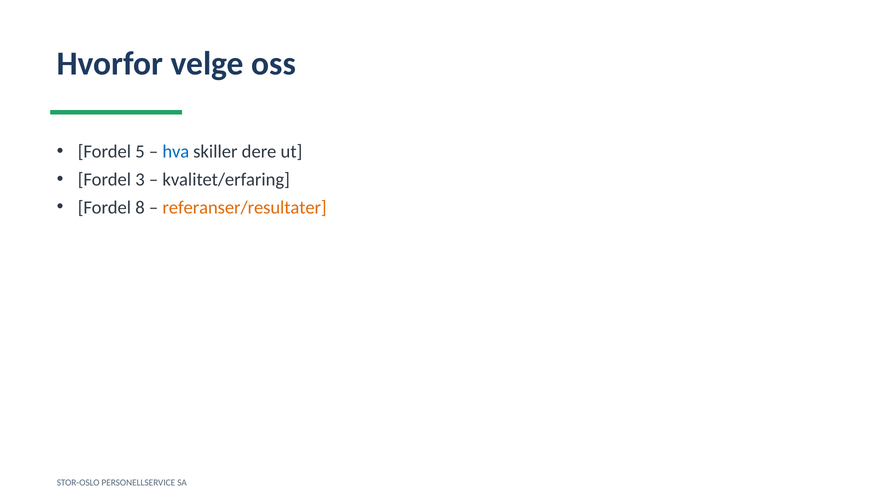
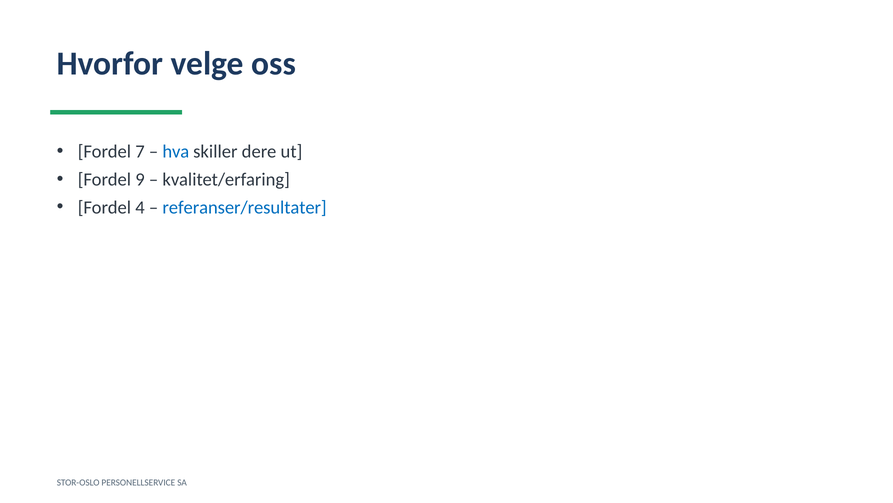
5: 5 -> 7
3: 3 -> 9
8: 8 -> 4
referanser/resultater colour: orange -> blue
